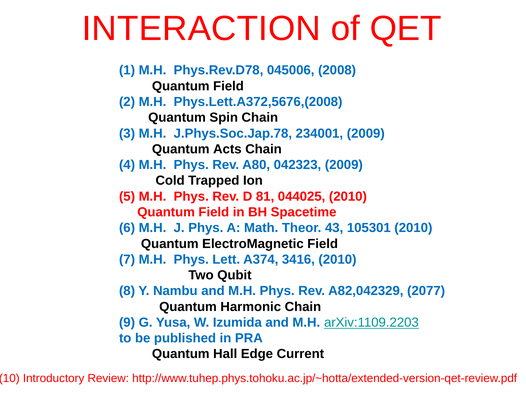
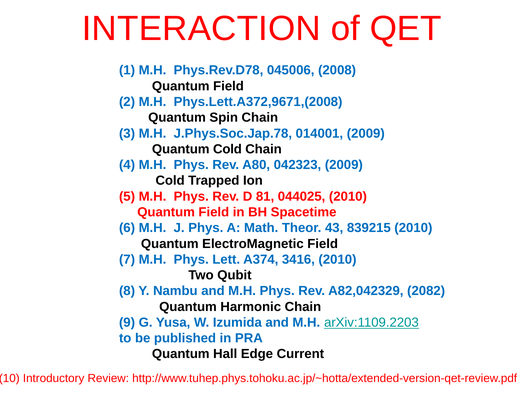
Phys.Lett.A372,5676,(2008: Phys.Lett.A372,5676,(2008 -> Phys.Lett.A372,9671,(2008
234001: 234001 -> 014001
Quantum Acts: Acts -> Cold
105301: 105301 -> 839215
2077: 2077 -> 2082
